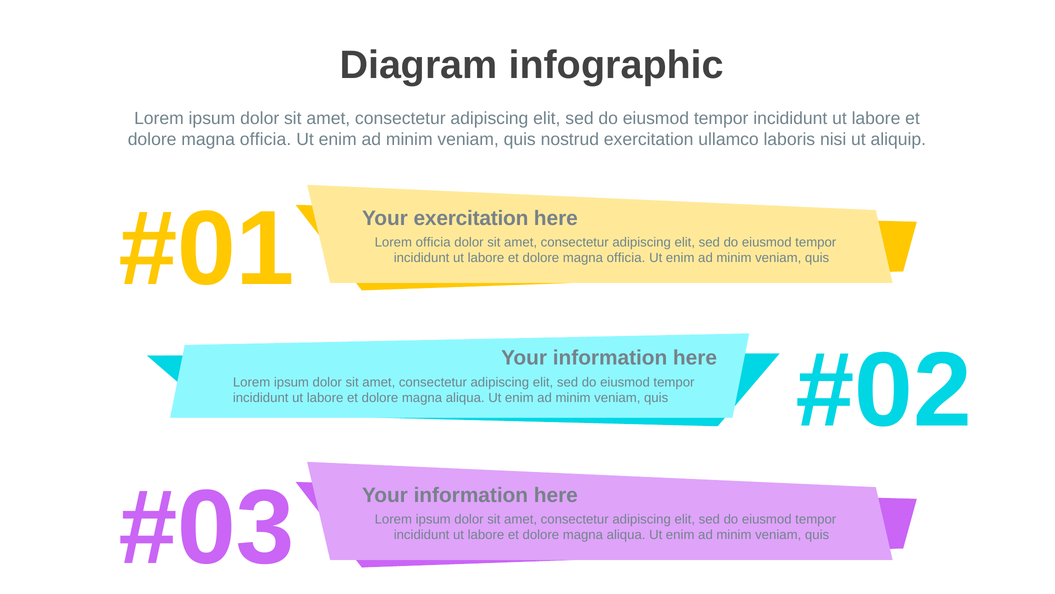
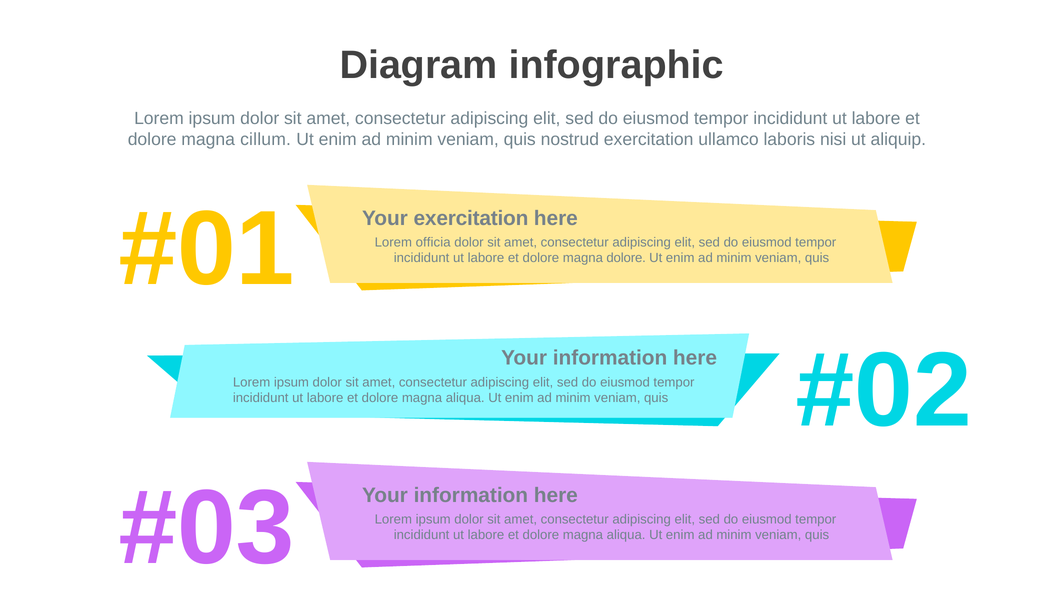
officia at (266, 139): officia -> cillum
officia at (626, 258): officia -> dolore
